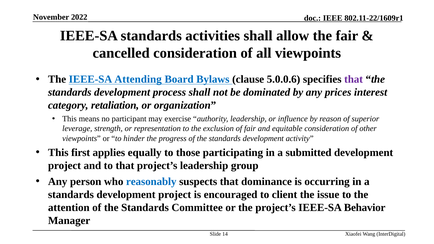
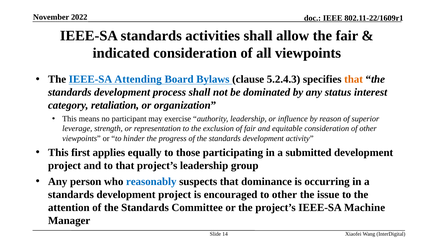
cancelled: cancelled -> indicated
5.0.0.6: 5.0.0.6 -> 5.2.4.3
that at (354, 79) colour: purple -> orange
prices: prices -> status
to client: client -> other
Behavior: Behavior -> Machine
